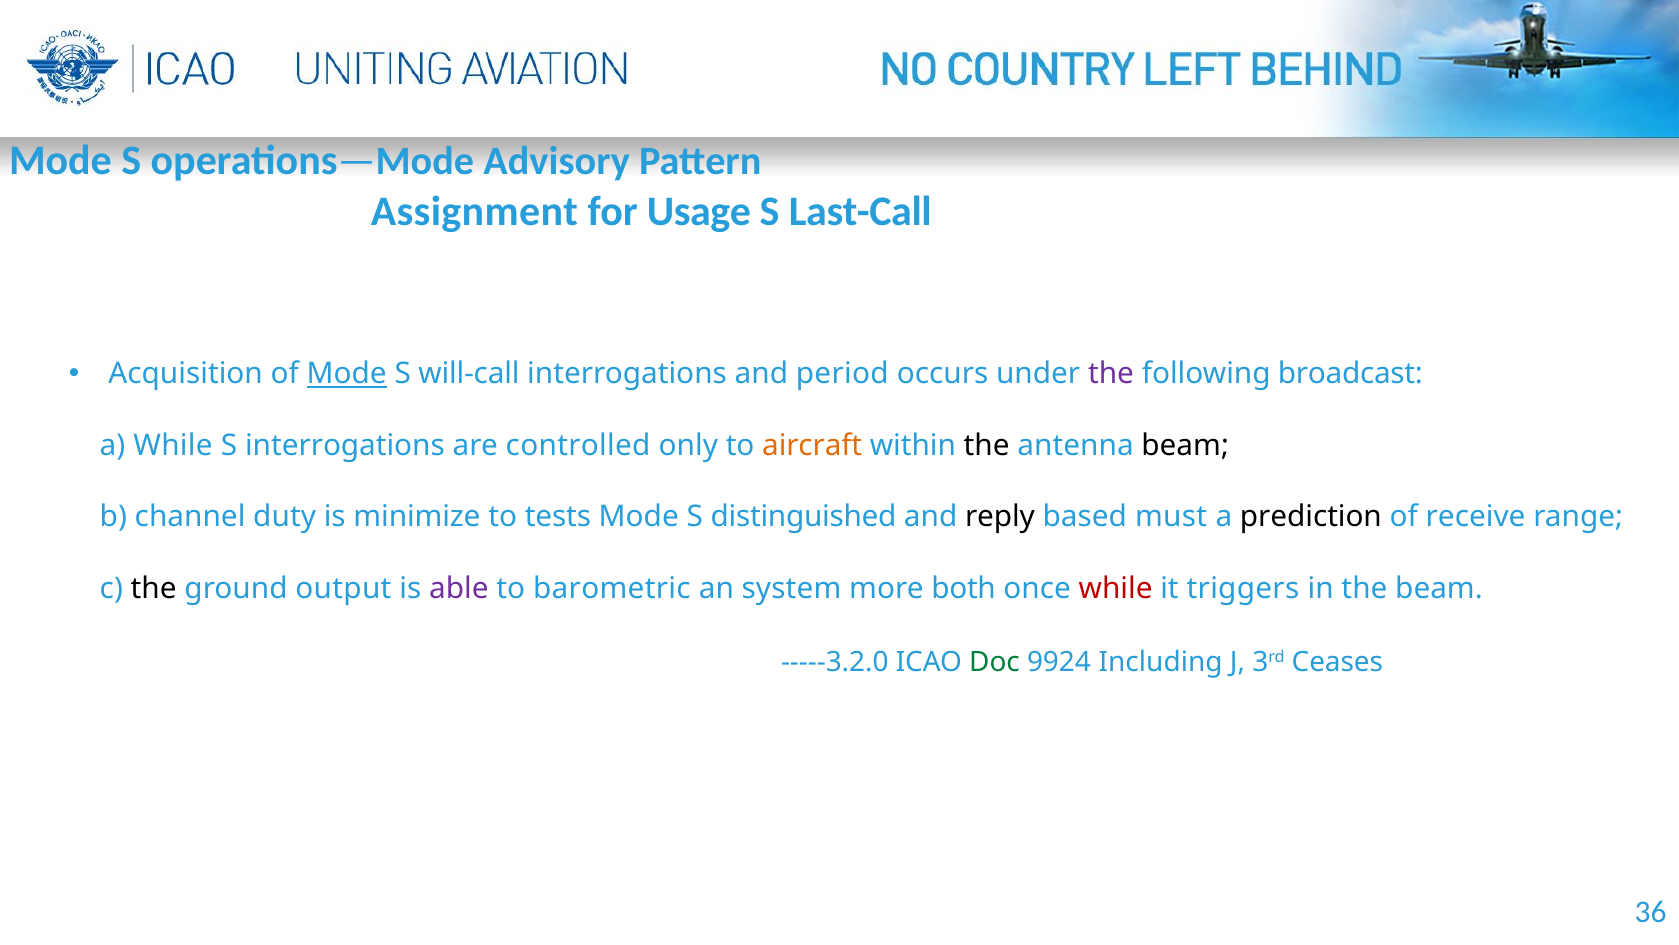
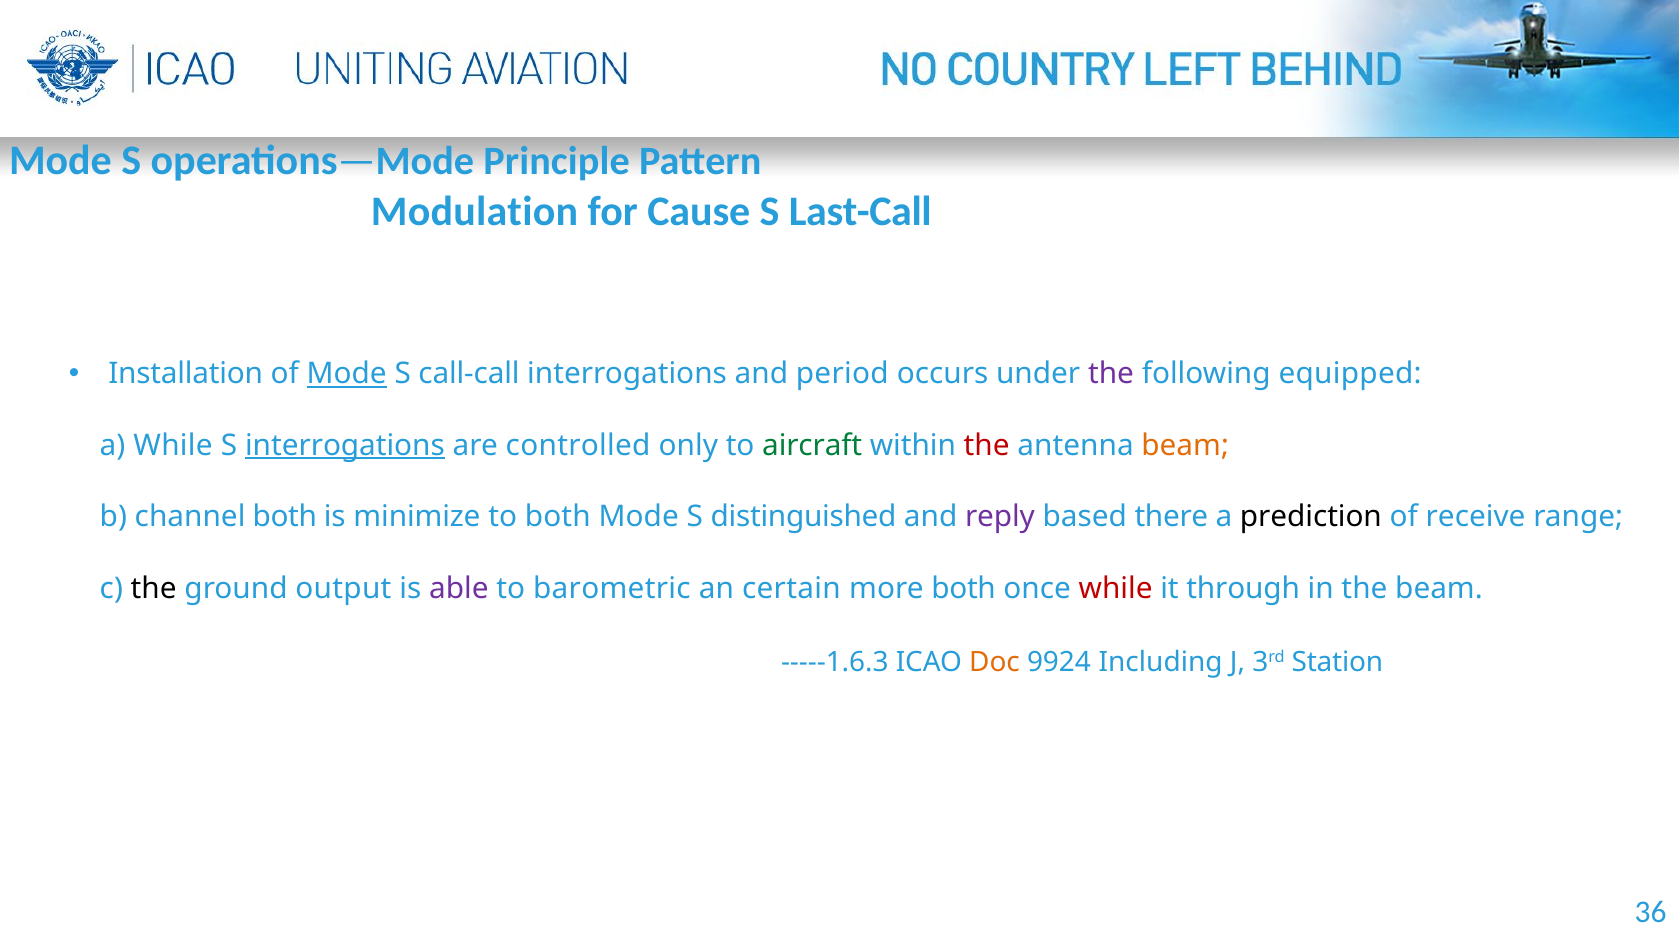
Advisory: Advisory -> Principle
Assignment: Assignment -> Modulation
Usage: Usage -> Cause
Acquisition: Acquisition -> Installation
will-call: will-call -> call-call
broadcast: broadcast -> equipped
interrogations at (345, 445) underline: none -> present
aircraft colour: orange -> green
the at (987, 445) colour: black -> red
beam at (1185, 445) colour: black -> orange
channel duty: duty -> both
to tests: tests -> both
reply colour: black -> purple
must: must -> there
system: system -> certain
triggers: triggers -> through
-----3.2.0: -----3.2.0 -> -----1.6.3
Doc colour: green -> orange
Ceases: Ceases -> Station
